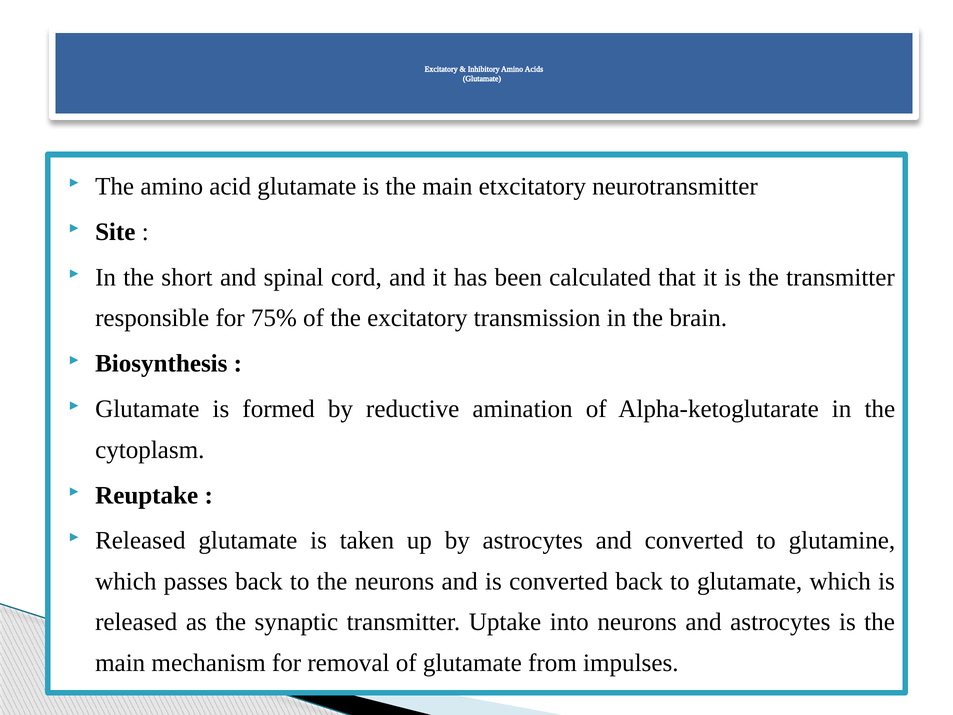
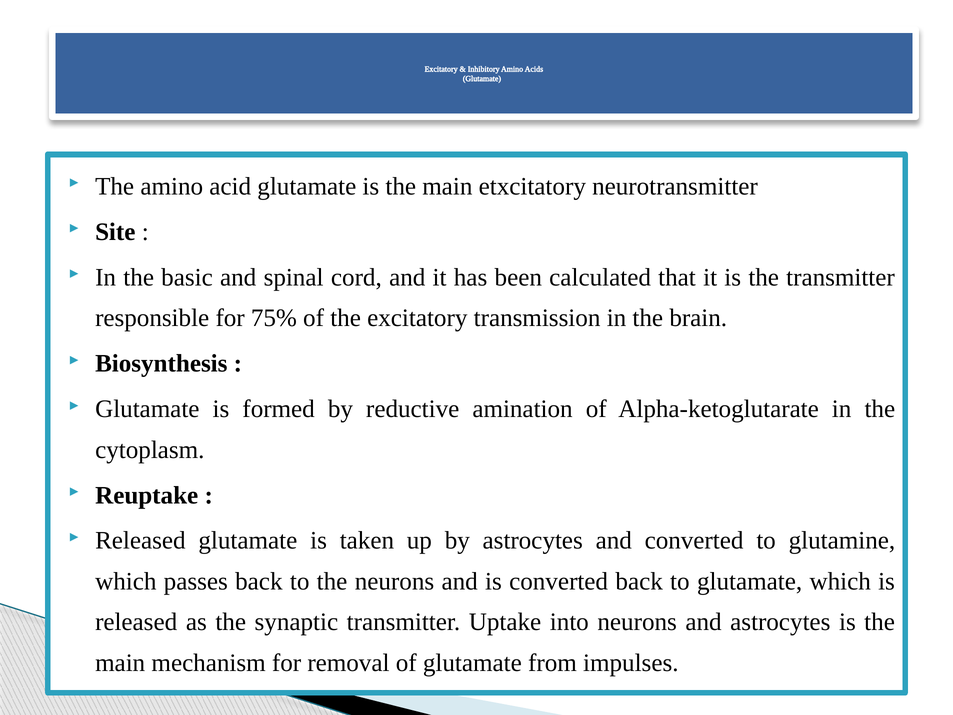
short: short -> basic
